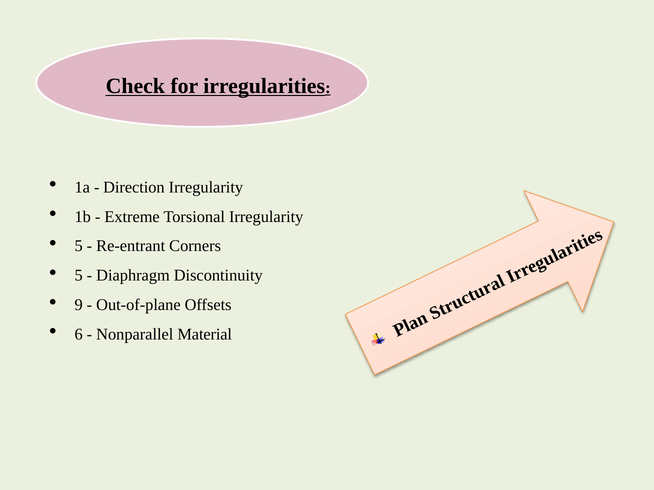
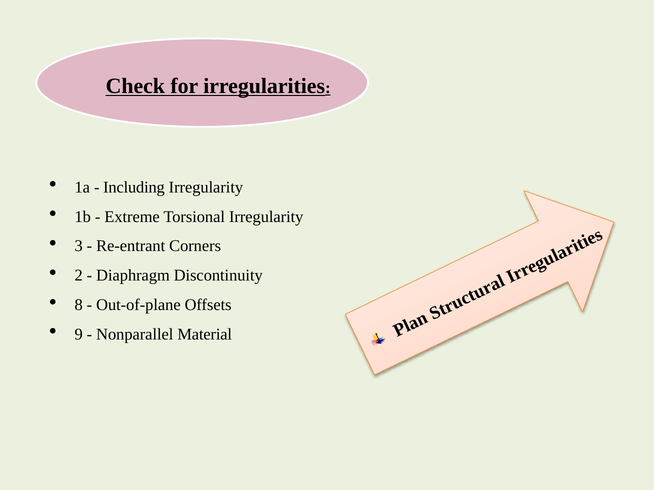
Direction: Direction -> Including
5 at (79, 246): 5 -> 3
5 at (79, 276): 5 -> 2
9: 9 -> 8
6: 6 -> 9
